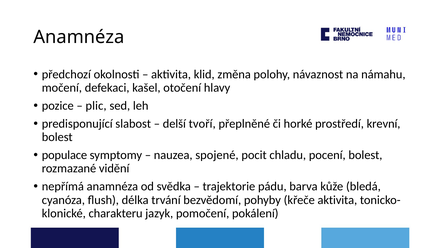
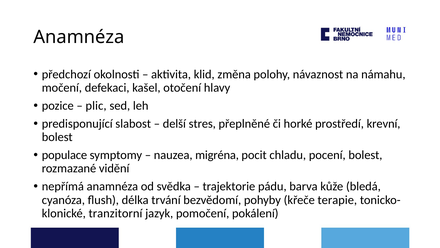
tvoří: tvoří -> stres
spojené: spojené -> migréna
křeče aktivita: aktivita -> terapie
charakteru: charakteru -> tranzitorní
